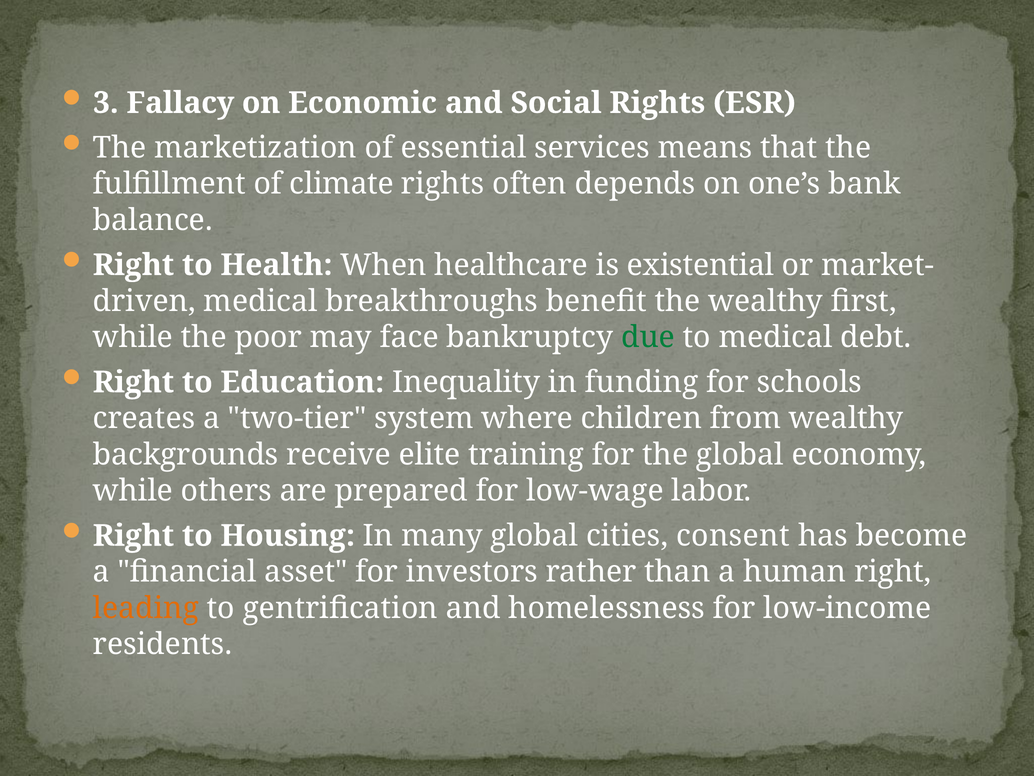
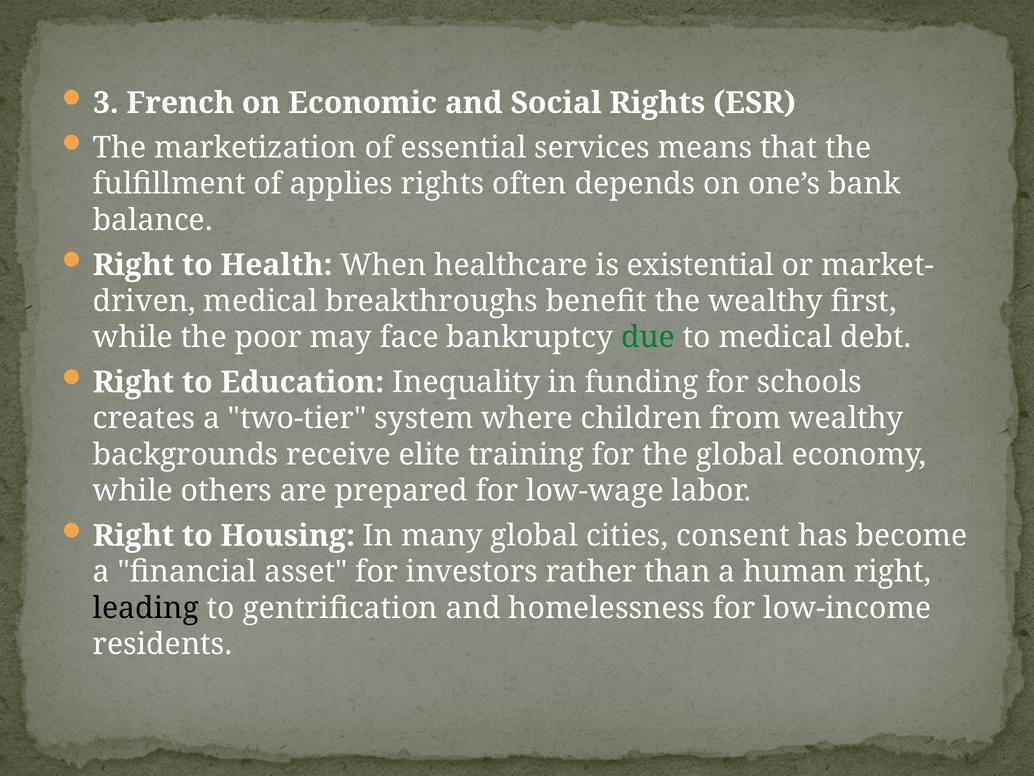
Fallacy: Fallacy -> French
climate: climate -> applies
leading colour: orange -> black
